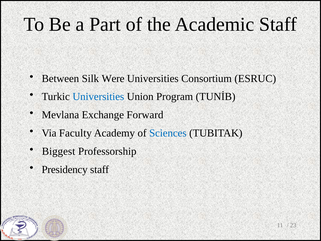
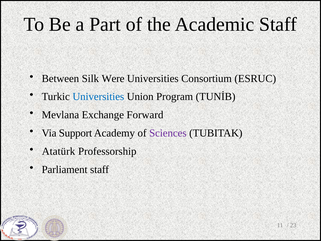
Faculty: Faculty -> Support
Sciences colour: blue -> purple
Biggest: Biggest -> Atatürk
Presidency: Presidency -> Parliament
